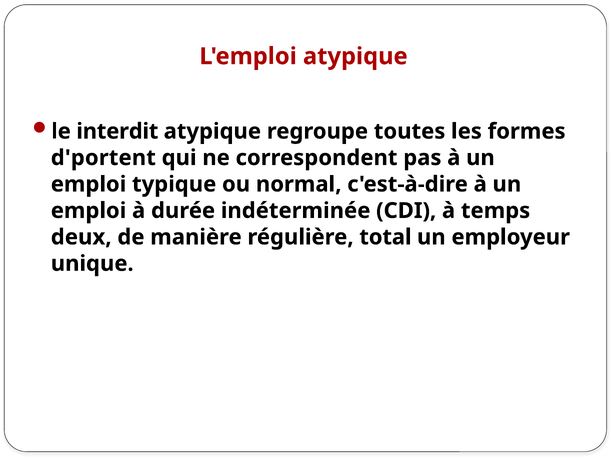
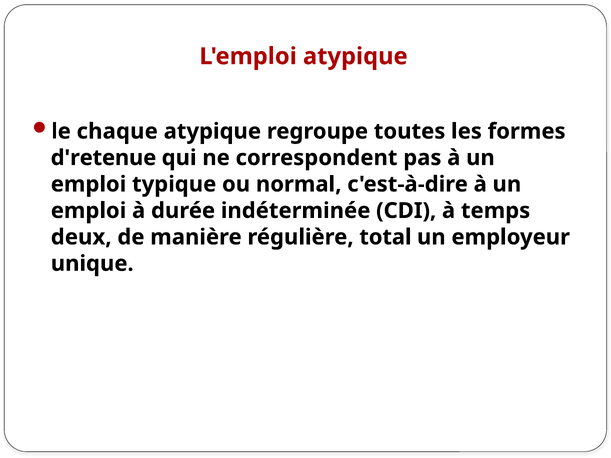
interdit: interdit -> chaque
d'portent: d'portent -> d'retenue
